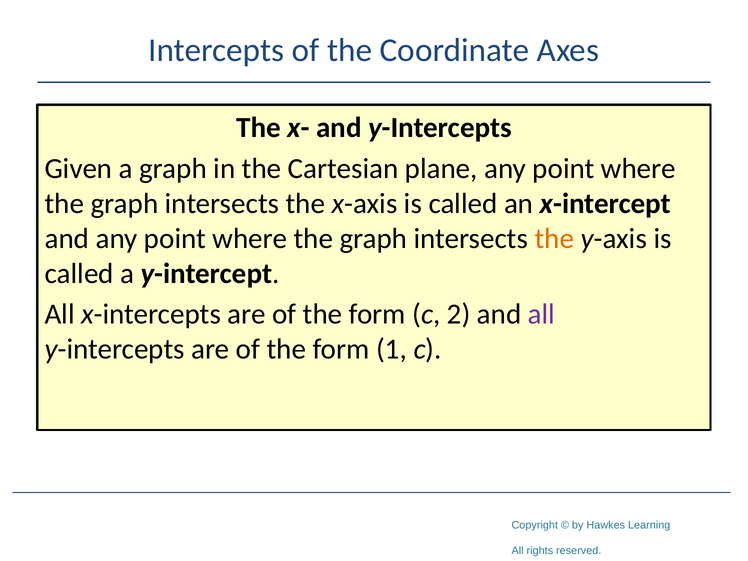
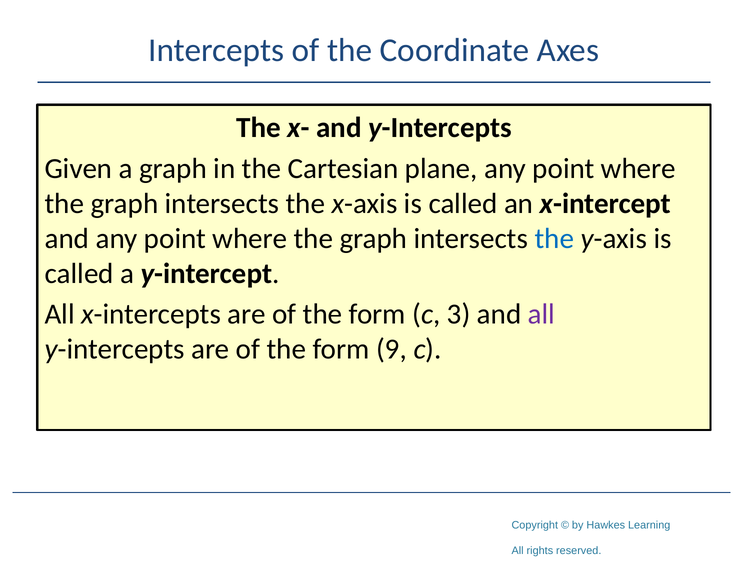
the at (554, 239) colour: orange -> blue
2: 2 -> 3
1: 1 -> 9
